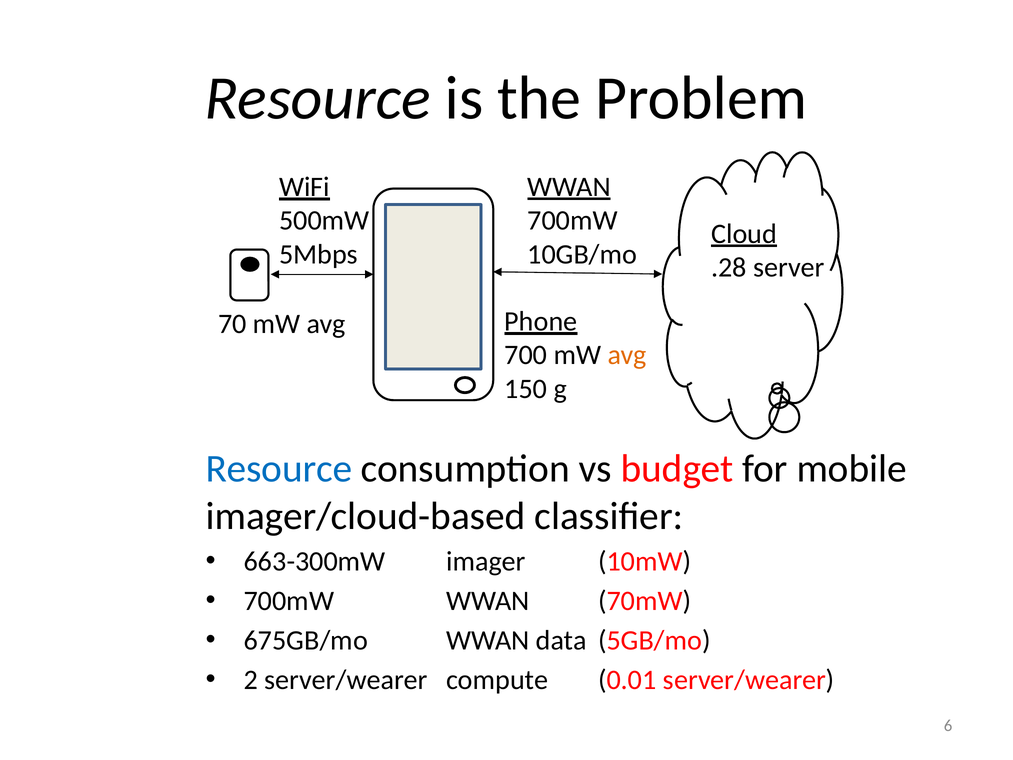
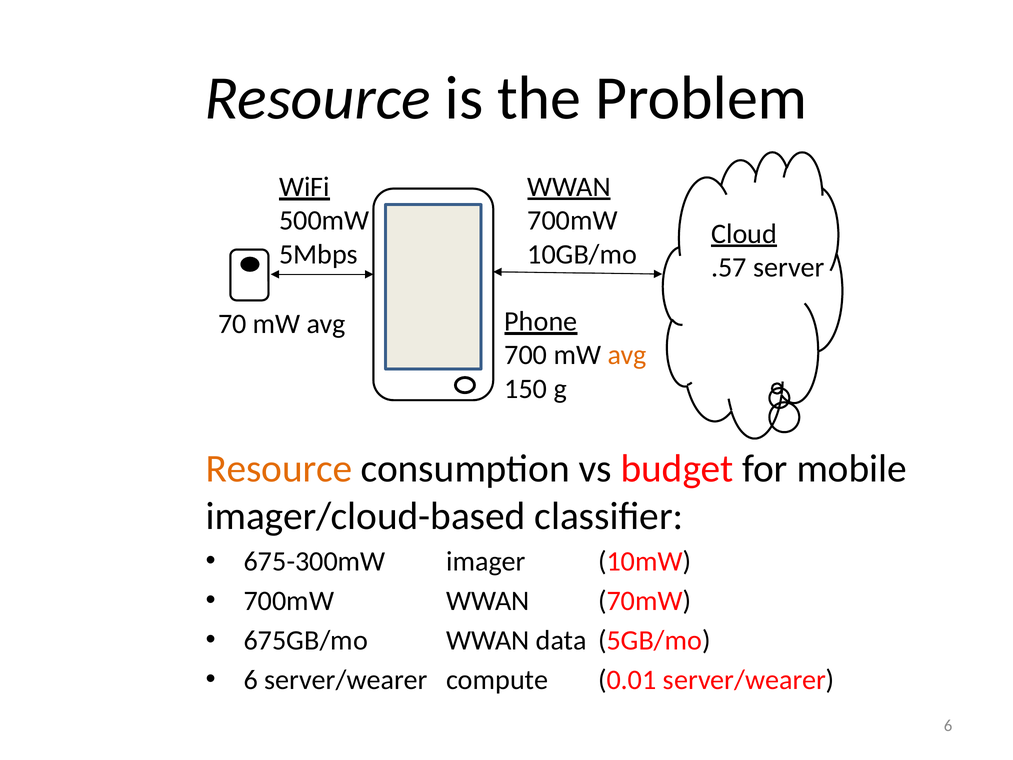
.28: .28 -> .57
Resource at (279, 469) colour: blue -> orange
663-300mW: 663-300mW -> 675-300mW
2 at (251, 680): 2 -> 6
